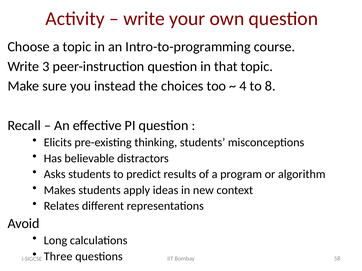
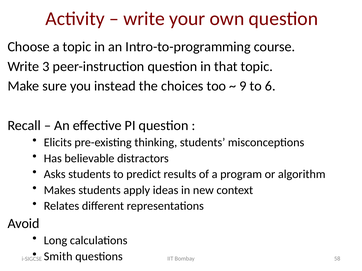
4: 4 -> 9
8: 8 -> 6
Three: Three -> Smith
